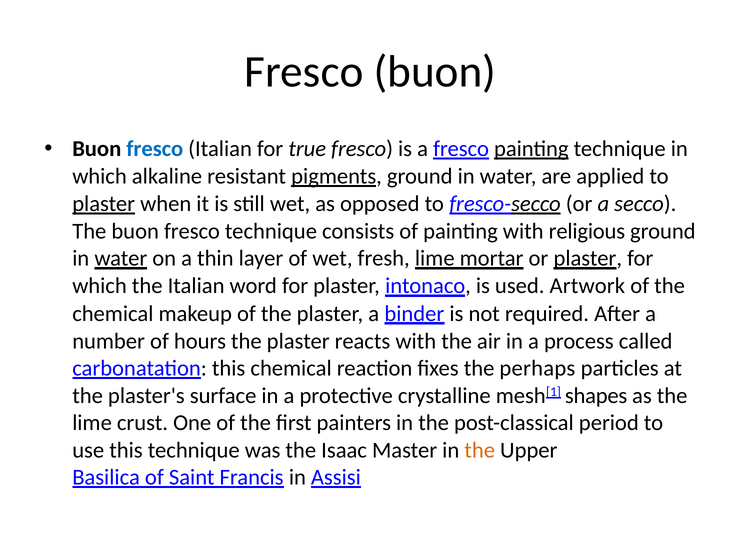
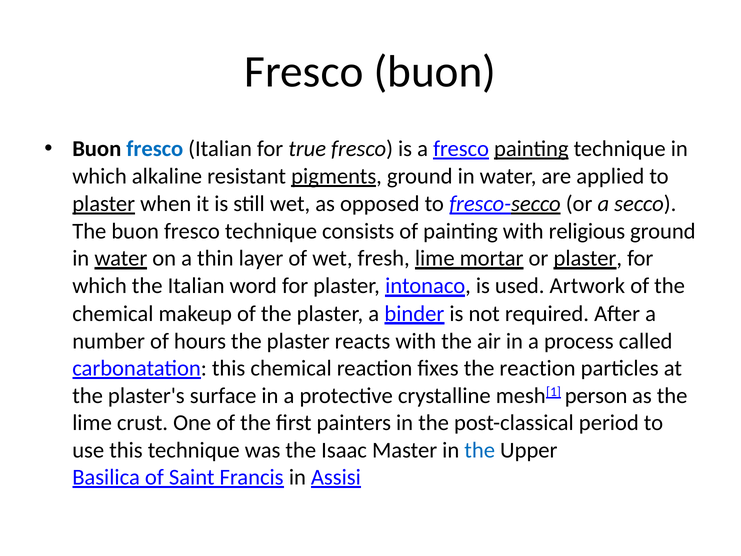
the perhaps: perhaps -> reaction
shapes: shapes -> person
the at (480, 450) colour: orange -> blue
